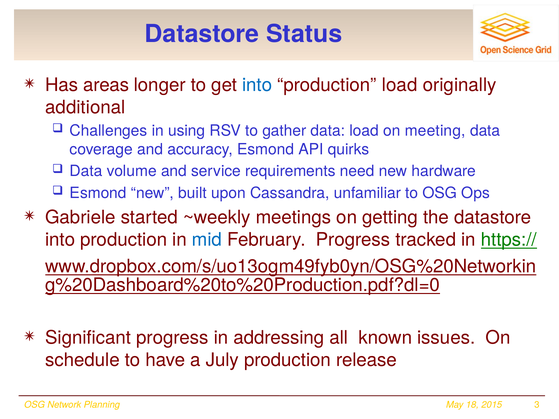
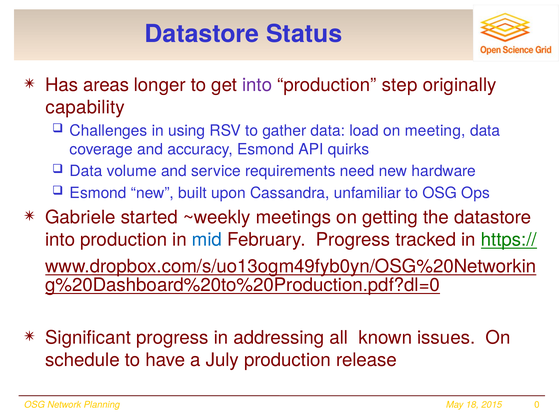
into at (257, 85) colour: blue -> purple
production load: load -> step
additional: additional -> capability
3: 3 -> 0
